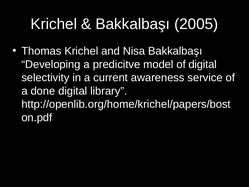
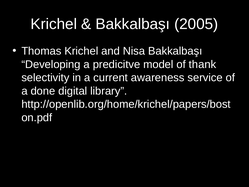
of digital: digital -> thank
